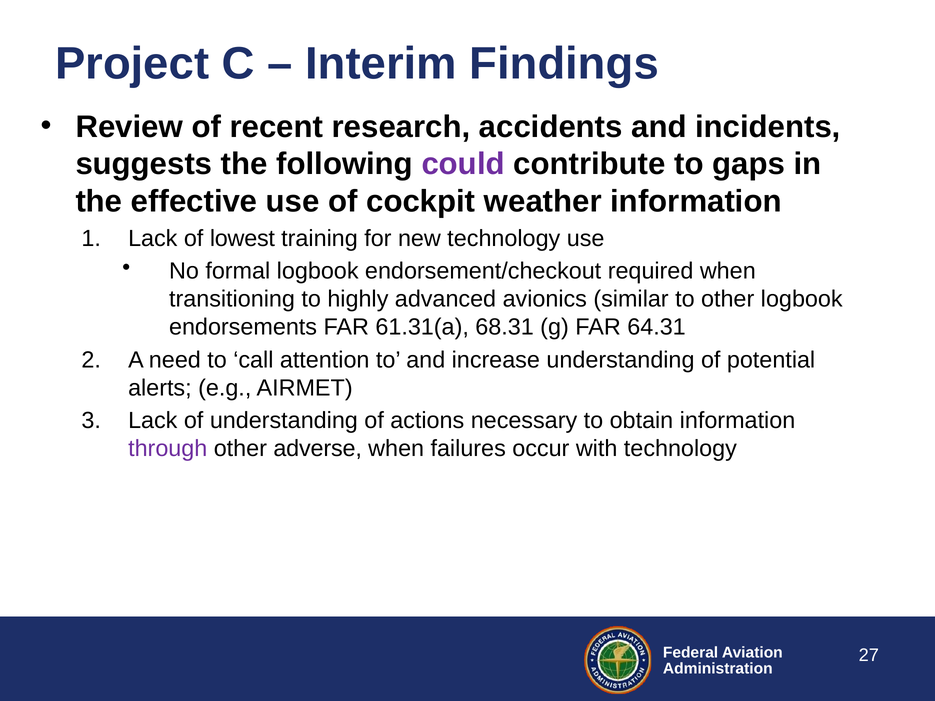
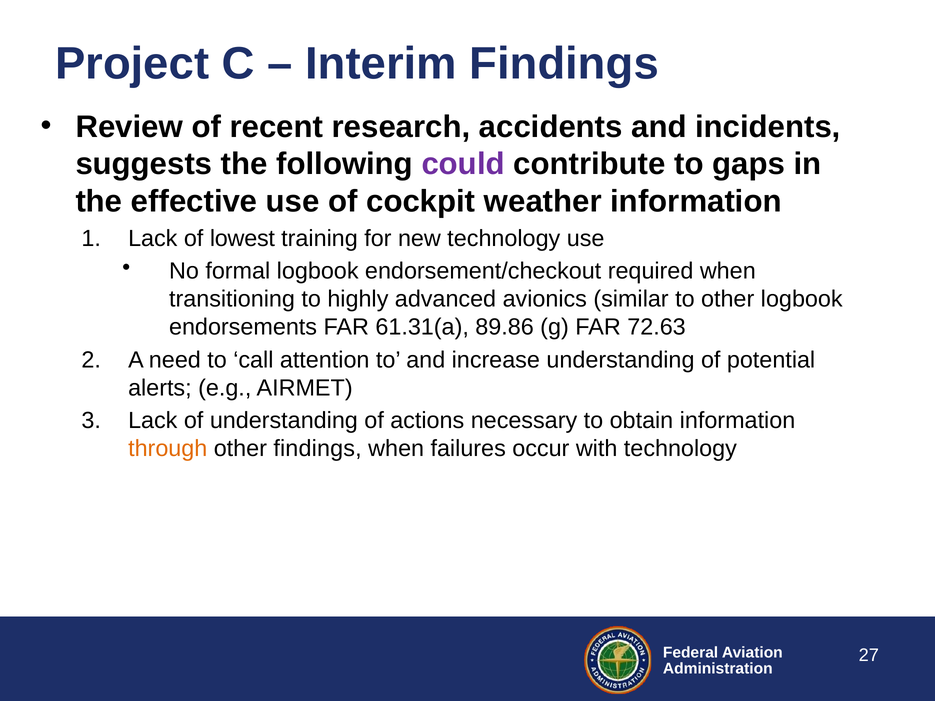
68.31: 68.31 -> 89.86
64.31: 64.31 -> 72.63
through colour: purple -> orange
other adverse: adverse -> findings
